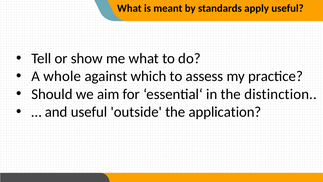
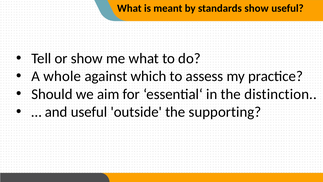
standards apply: apply -> show
application: application -> supporting
